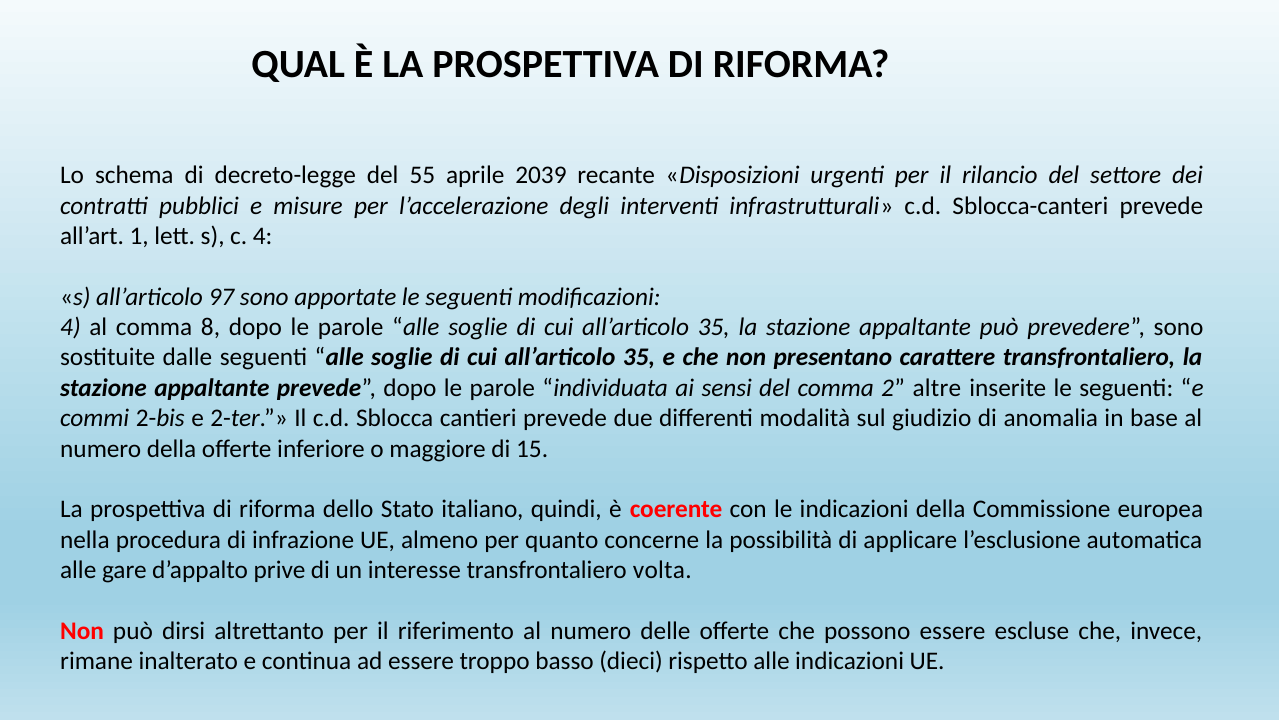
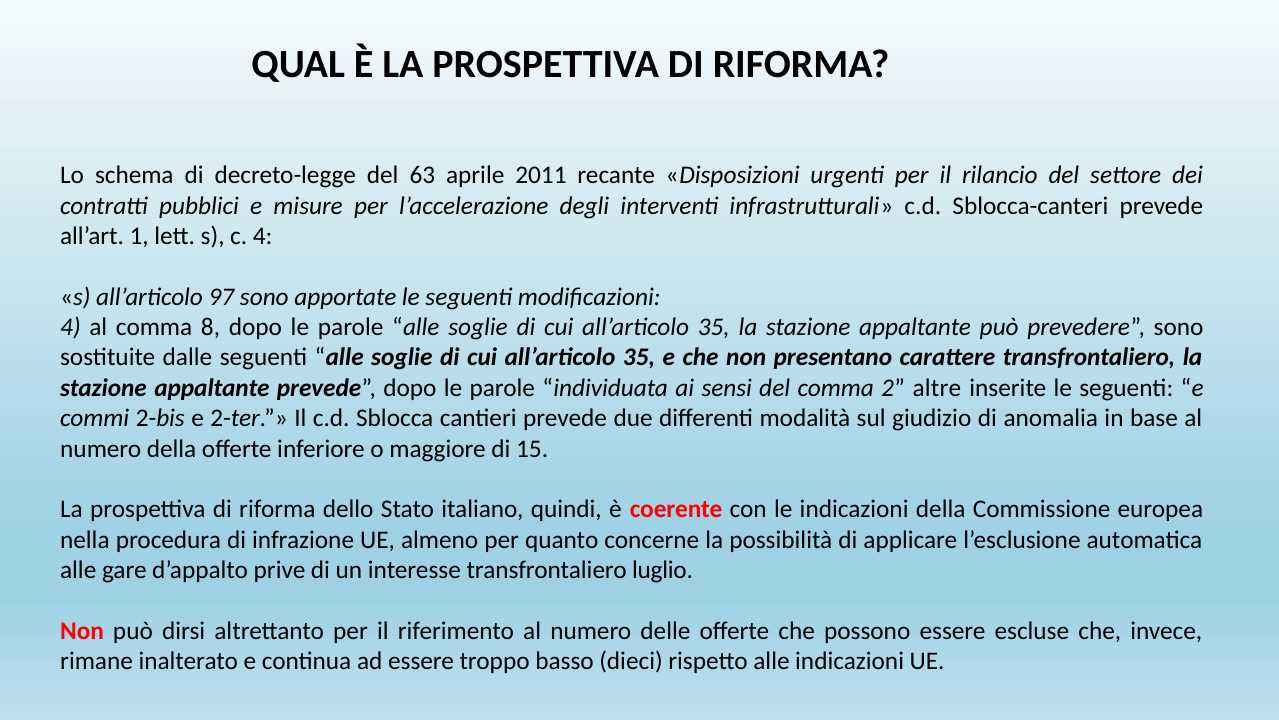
55: 55 -> 63
2039: 2039 -> 2011
volta: volta -> luglio
